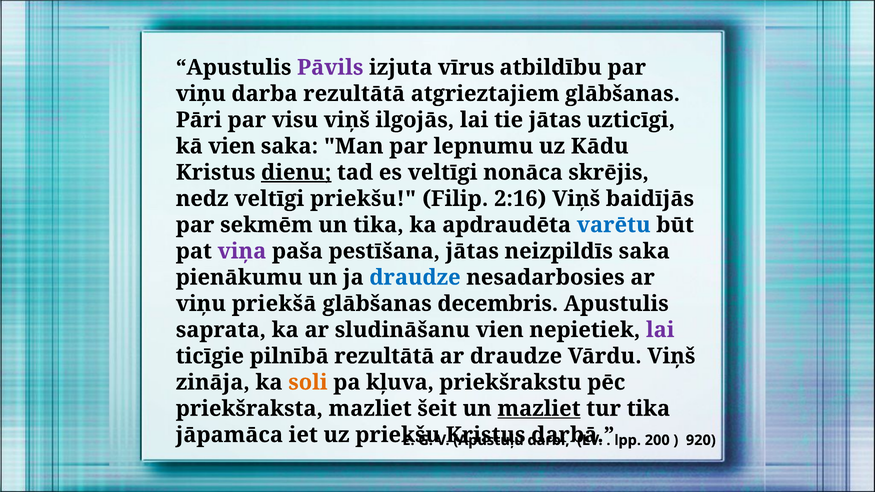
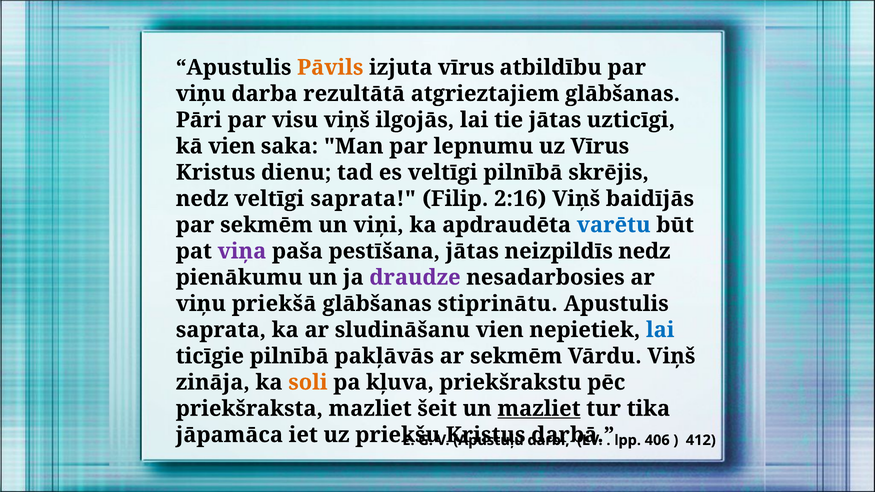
Pāvils colour: purple -> orange
uz Kādu: Kādu -> Vīrus
dienu underline: present -> none
veltīgi nonāca: nonāca -> pilnībā
veltīgi priekšu: priekšu -> saprata
un tika: tika -> viņi
neizpildīs saka: saka -> nedz
draudze at (415, 278) colour: blue -> purple
decembris: decembris -> stiprinātu
lai at (660, 330) colour: purple -> blue
pilnībā rezultātā: rezultātā -> pakļāvās
ar draudze: draudze -> sekmēm
200: 200 -> 406
920: 920 -> 412
